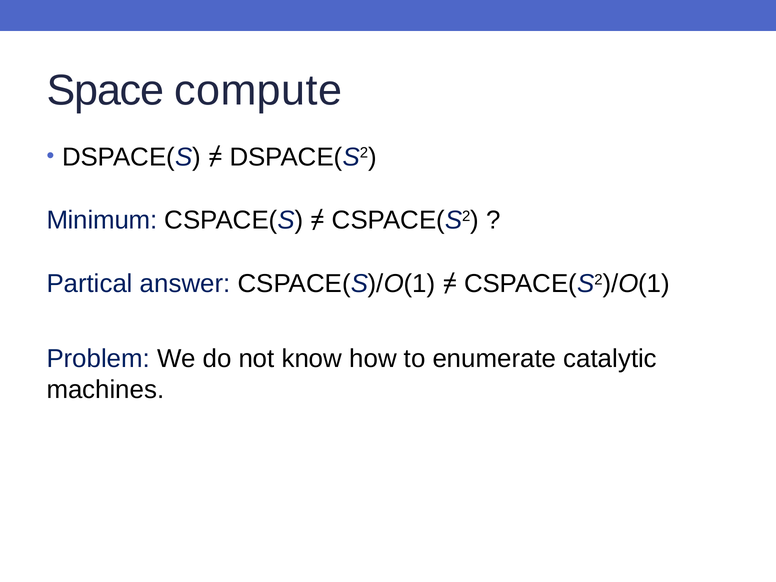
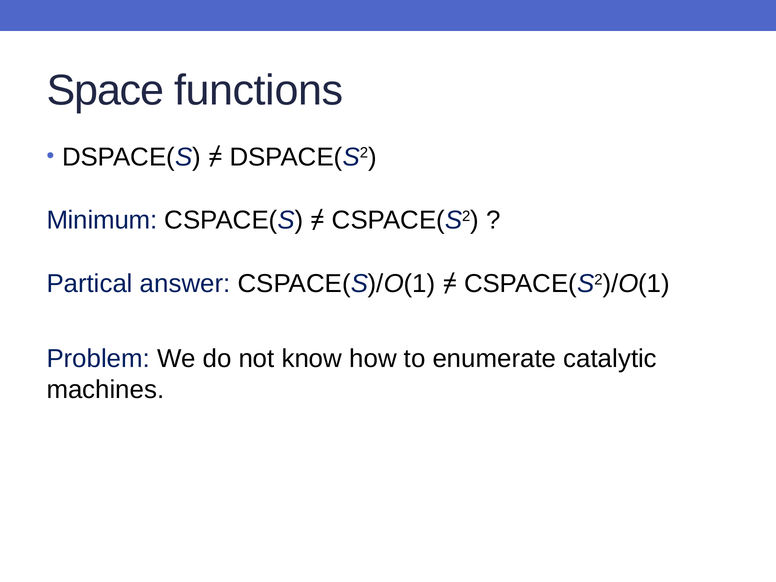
compute: compute -> functions
